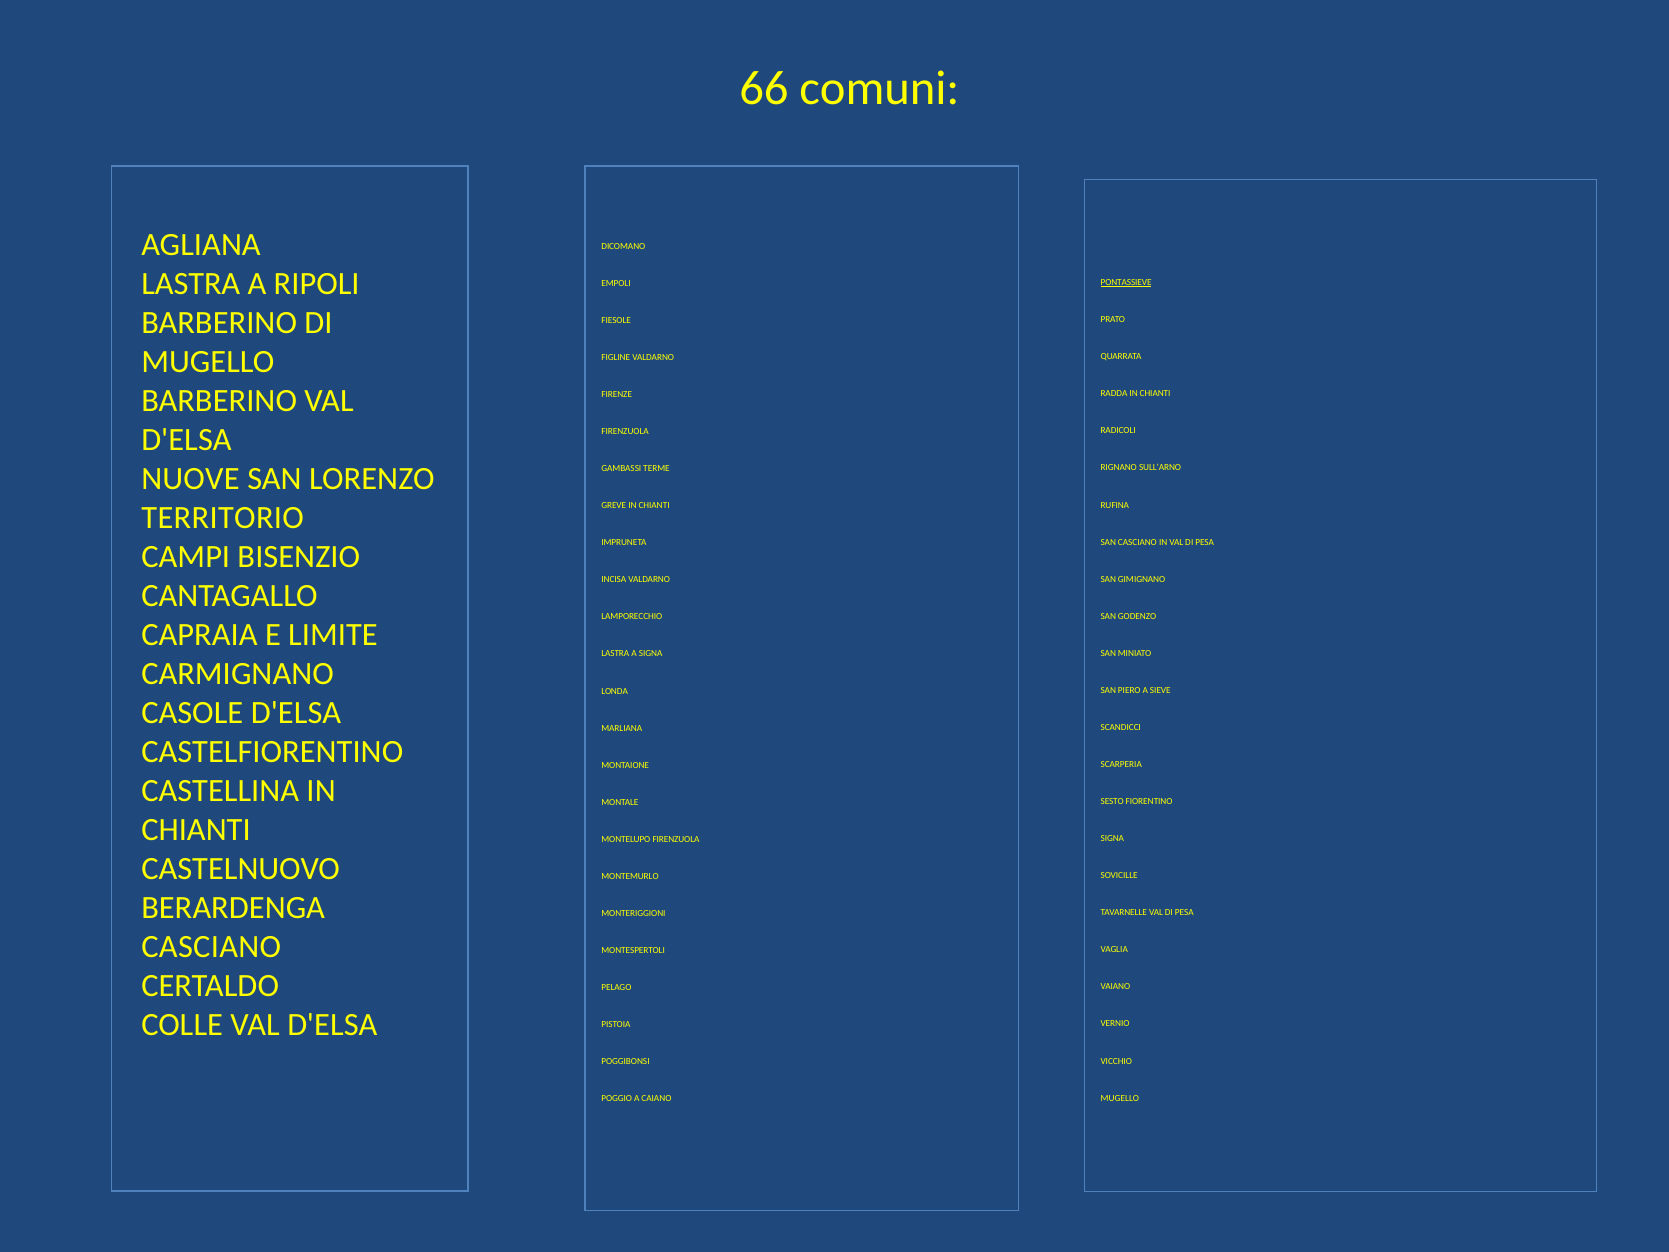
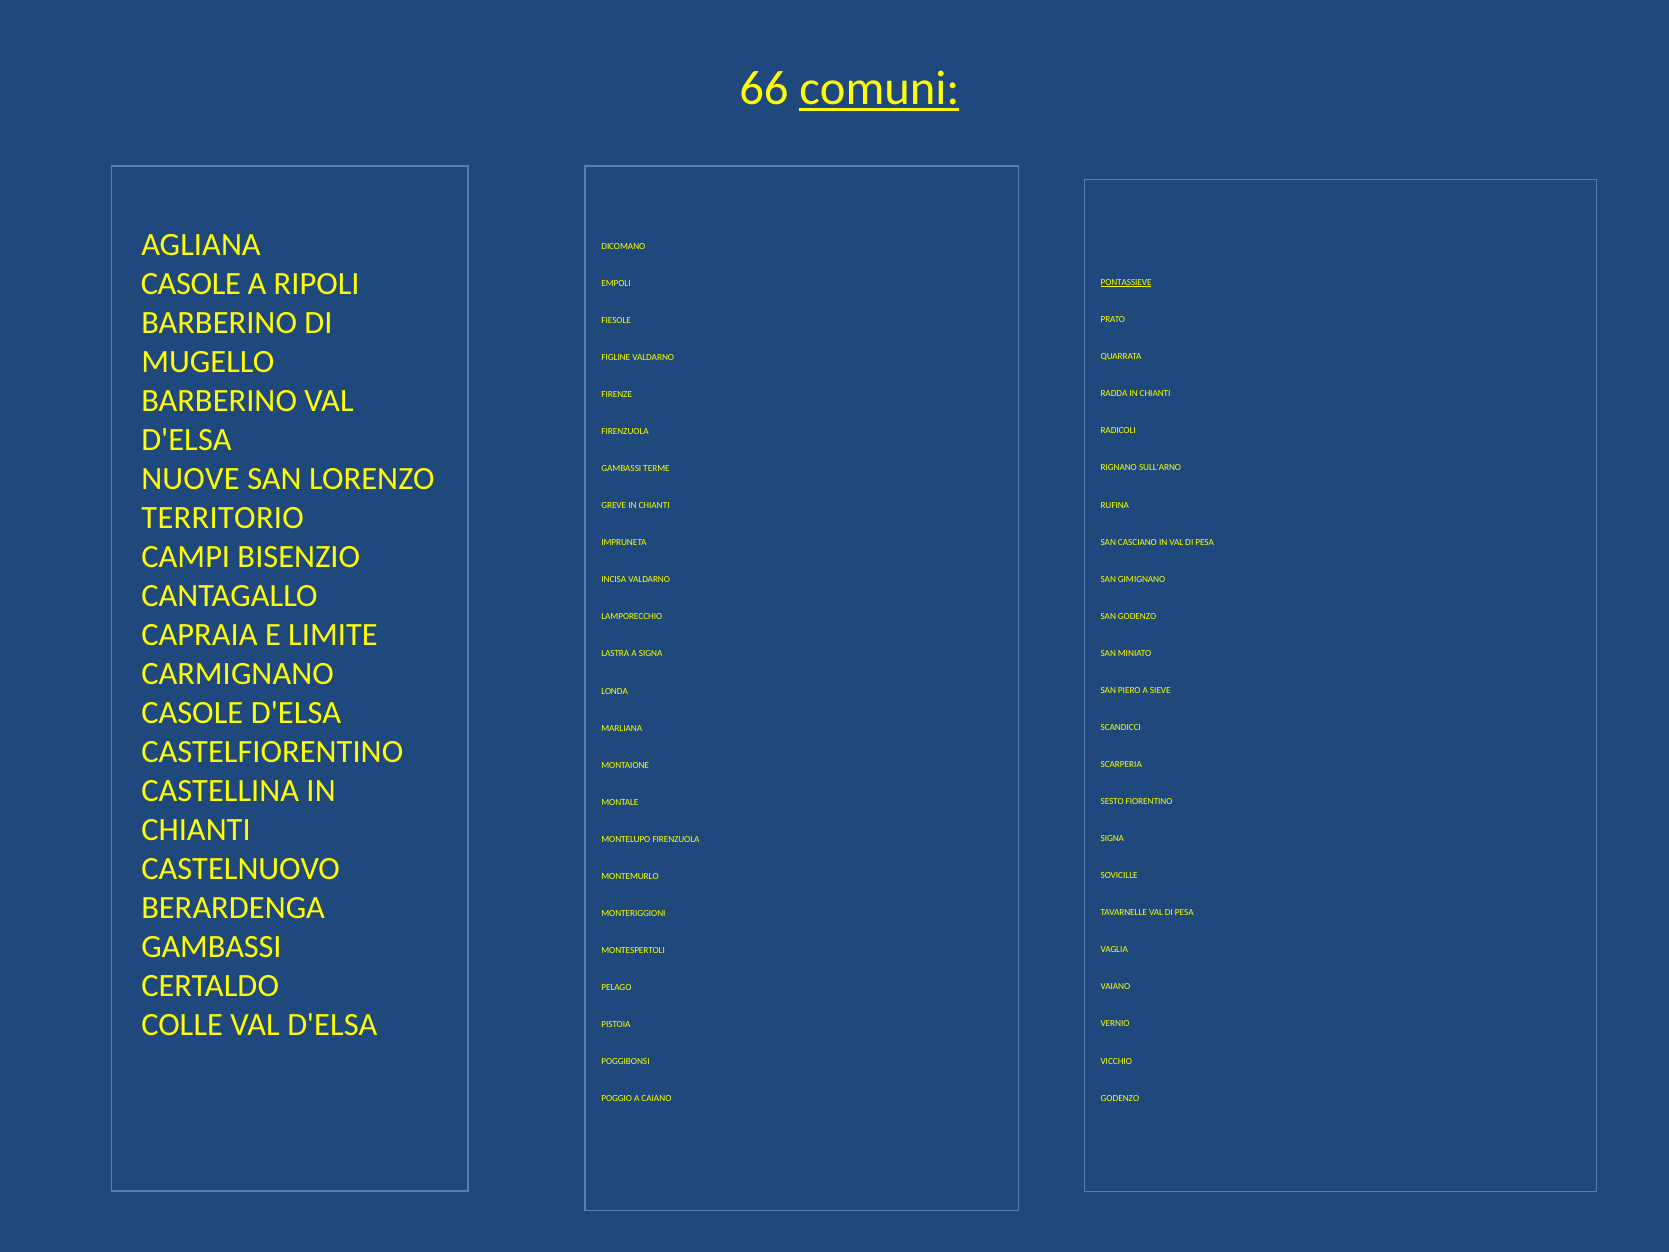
comuni underline: none -> present
LASTRA at (191, 284): LASTRA -> CASOLE
CASCIANO at (211, 947): CASCIANO -> GAMBASSI
MUGELLO at (1120, 1098): MUGELLO -> GODENZO
